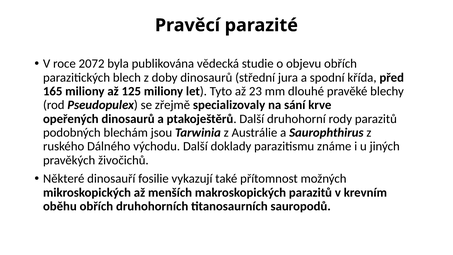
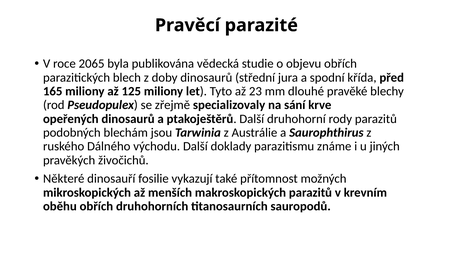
2072: 2072 -> 2065
